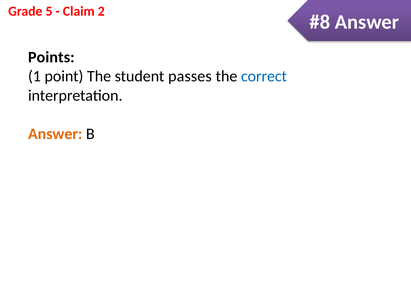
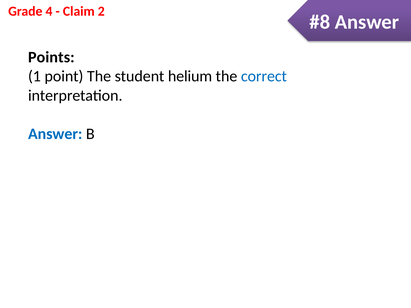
5: 5 -> 4
passes: passes -> helium
Answer at (55, 134) colour: orange -> blue
